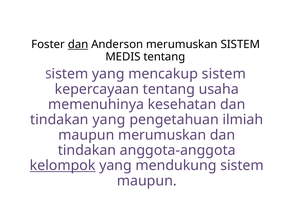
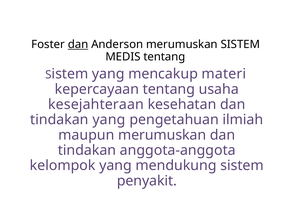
mencakup sistem: sistem -> materi
memenuhinya: memenuhinya -> kesejahteraan
kelompok underline: present -> none
maupun at (147, 181): maupun -> penyakit
